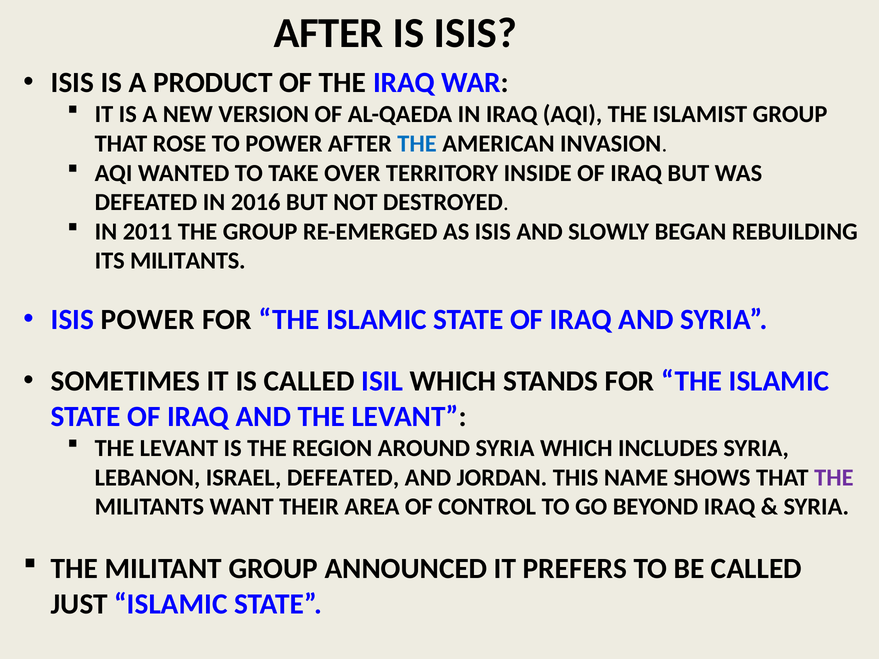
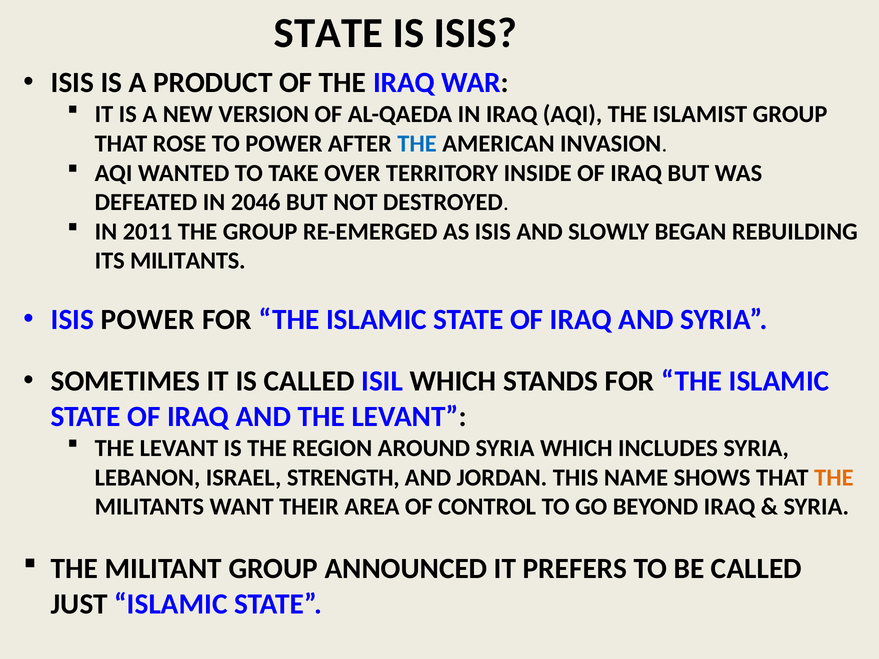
AFTER at (329, 33): AFTER -> STATE
2016: 2016 -> 2046
ISRAEL DEFEATED: DEFEATED -> STRENGTH
THE at (834, 478) colour: purple -> orange
